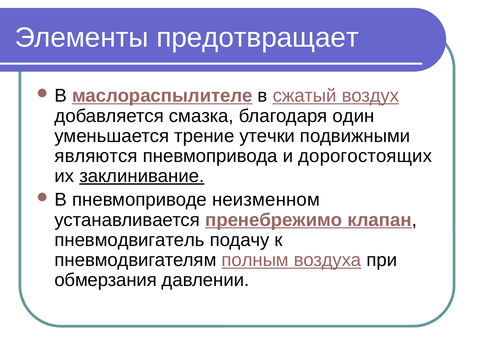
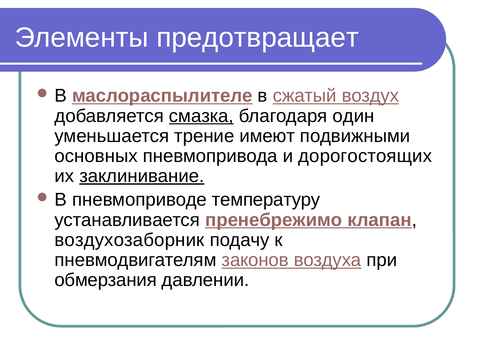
смазка underline: none -> present
утечки: утечки -> имеют
являются: являются -> основных
неизменном: неизменном -> температуру
пневмодвигатель: пневмодвигатель -> воздухозаборник
полным: полным -> законов
